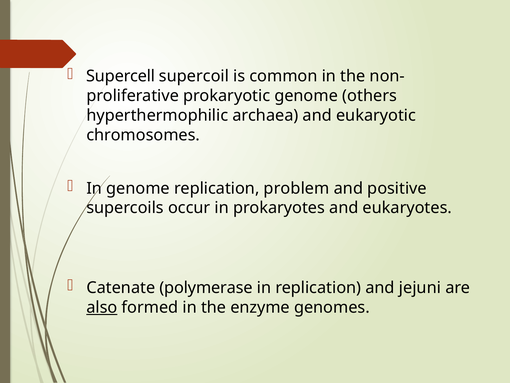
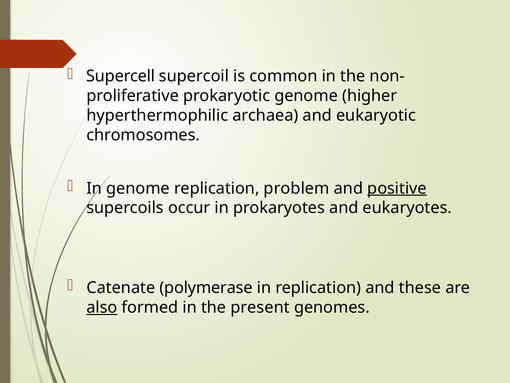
others: others -> higher
positive underline: none -> present
jejuni: jejuni -> these
enzyme: enzyme -> present
